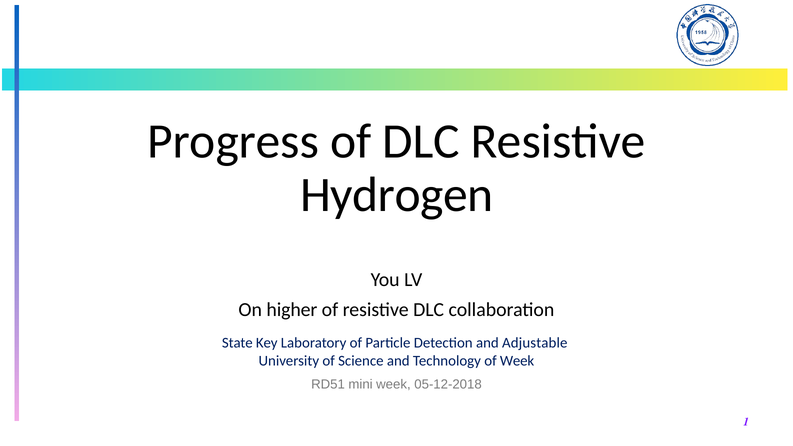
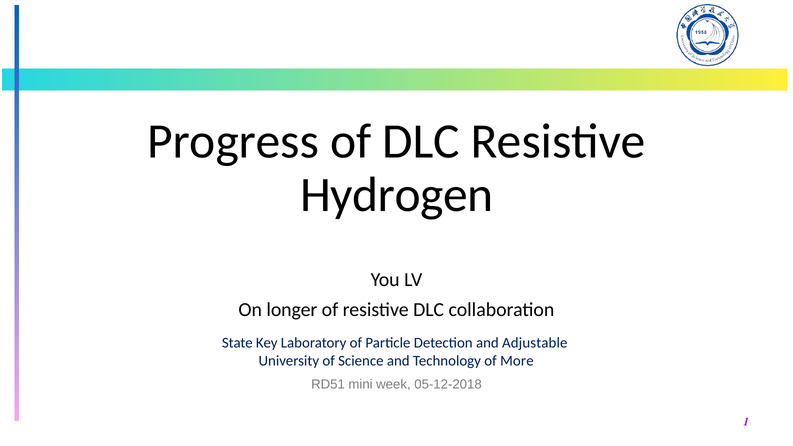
higher: higher -> longer
of Week: Week -> More
